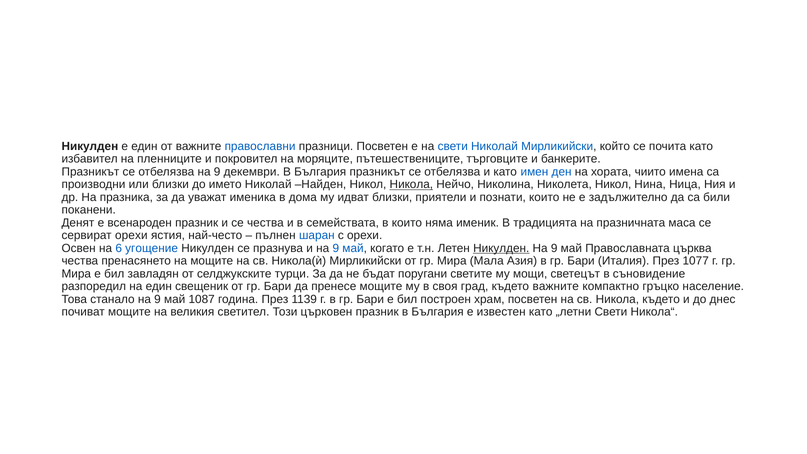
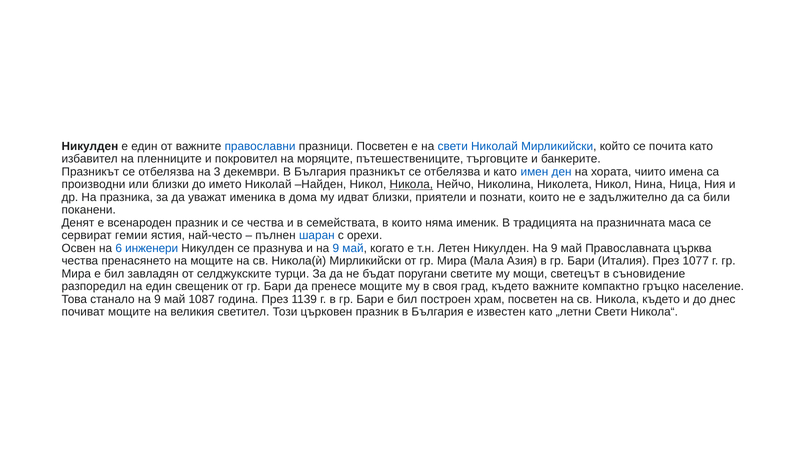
отбелязва на 9: 9 -> 3
сервират орехи: орехи -> гемии
угощение: угощение -> инженери
Никулден at (501, 248) underline: present -> none
